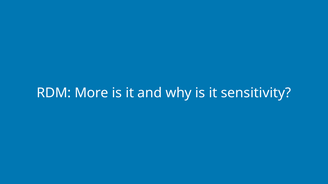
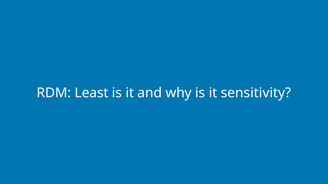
More: More -> Least
